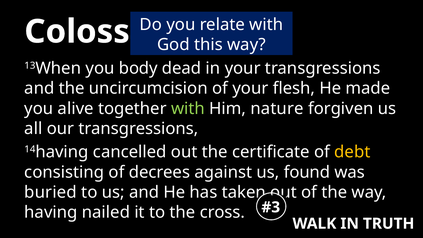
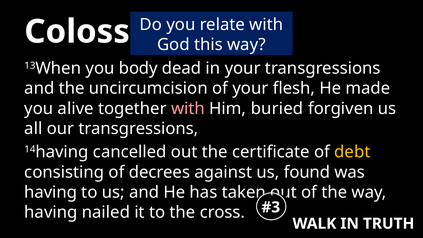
with at (188, 109) colour: light green -> pink
nature: nature -> buried
buried at (51, 192): buried -> having
